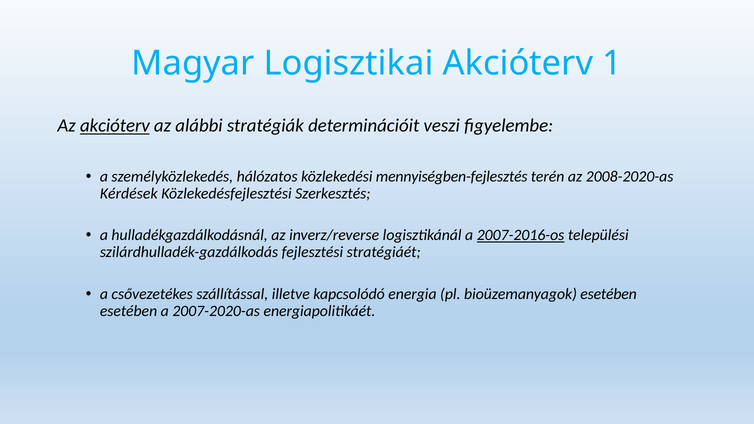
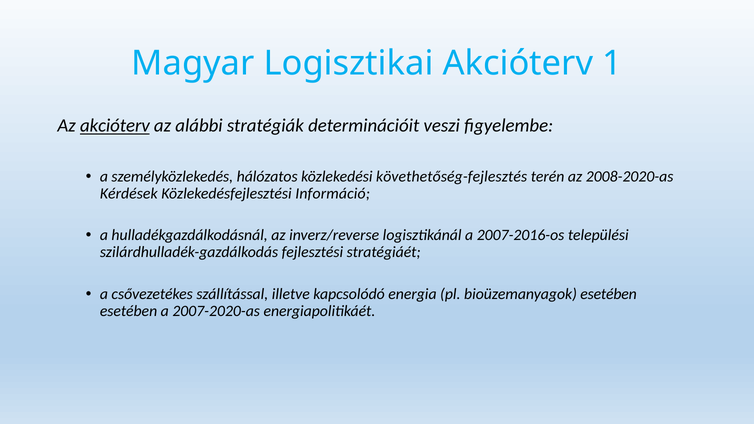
mennyiségben-fejlesztés: mennyiségben-fejlesztés -> követhetőség-fejlesztés
Szerkesztés: Szerkesztés -> Információ
2007-2016-os underline: present -> none
